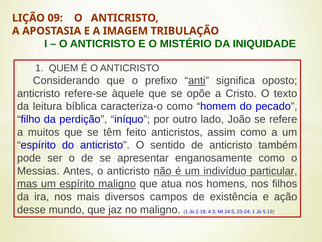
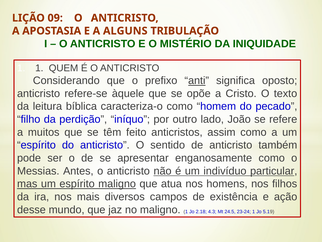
IMAGEM: IMAGEM -> ALGUNS
